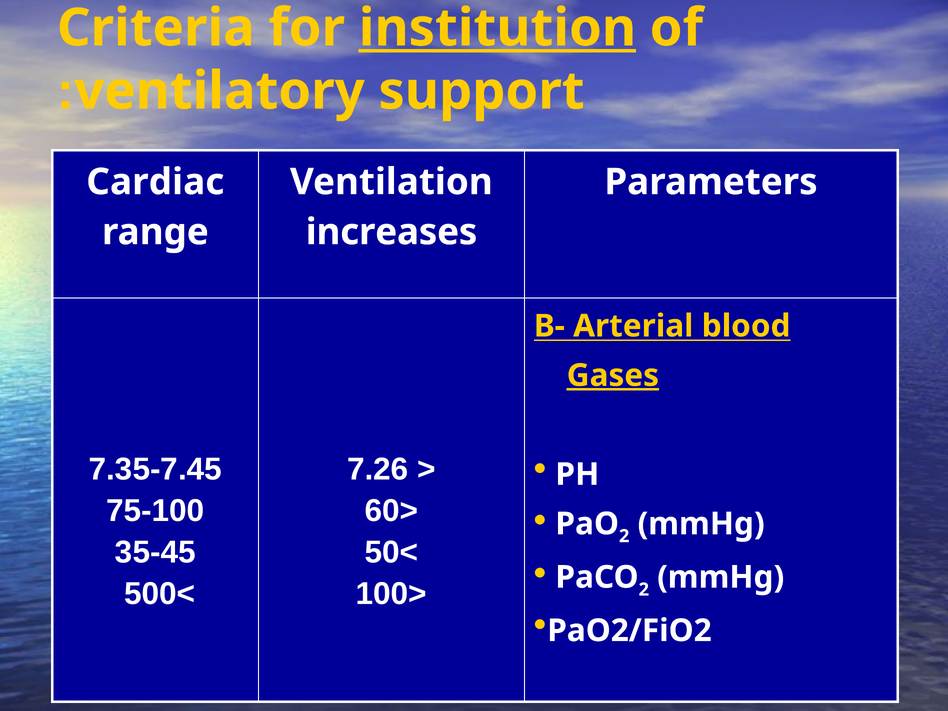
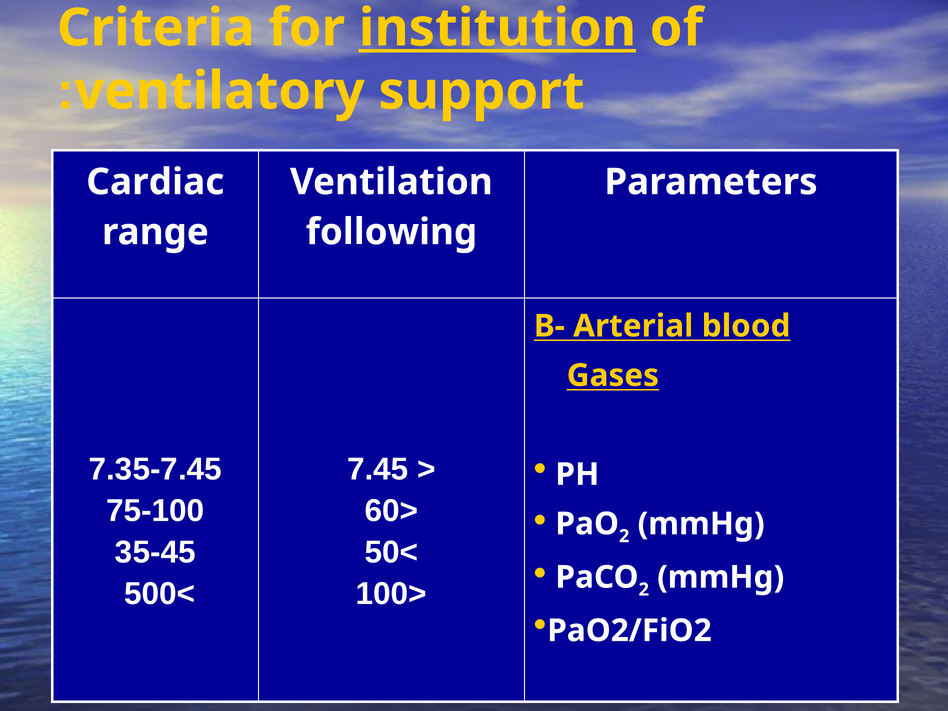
increases: increases -> following
Gases underline: present -> none
7.26: 7.26 -> 7.45
